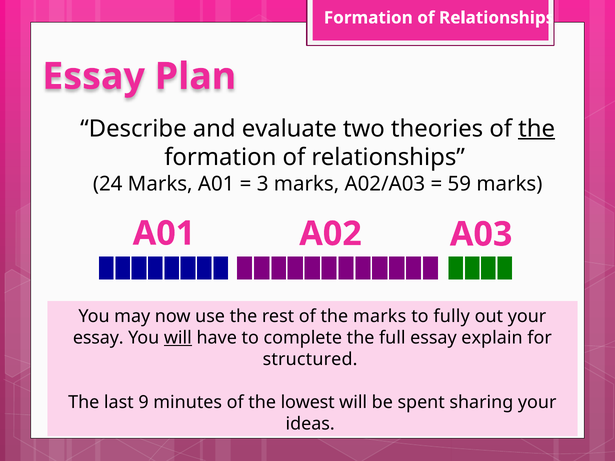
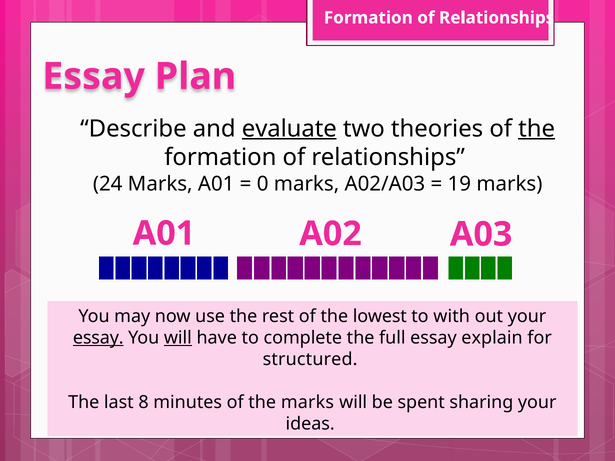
evaluate underline: none -> present
3: 3 -> 0
59: 59 -> 19
the marks: marks -> lowest
fully: fully -> with
essay at (98, 338) underline: none -> present
9: 9 -> 8
the lowest: lowest -> marks
